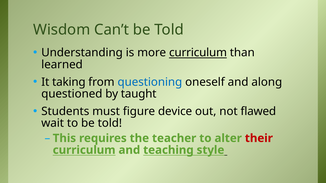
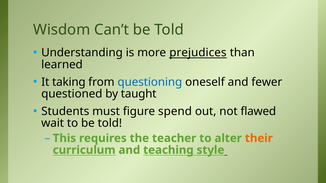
more curriculum: curriculum -> prejudices
along: along -> fewer
device: device -> spend
their colour: red -> orange
